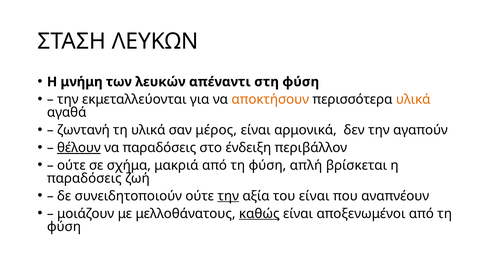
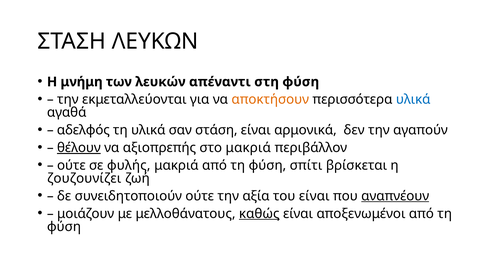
υλικά at (413, 99) colour: orange -> blue
ζωντανή: ζωντανή -> αδελφός
μέρος: μέρος -> στάση
να παραδόσεις: παραδόσεις -> αξιοπρεπής
στο ένδειξη: ένδειξη -> μακριά
σχήμα: σχήμα -> φυλής
απλή: απλή -> σπίτι
παραδόσεις at (84, 178): παραδόσεις -> ζουζουνίζει
την at (228, 196) underline: present -> none
αναπνέουν underline: none -> present
